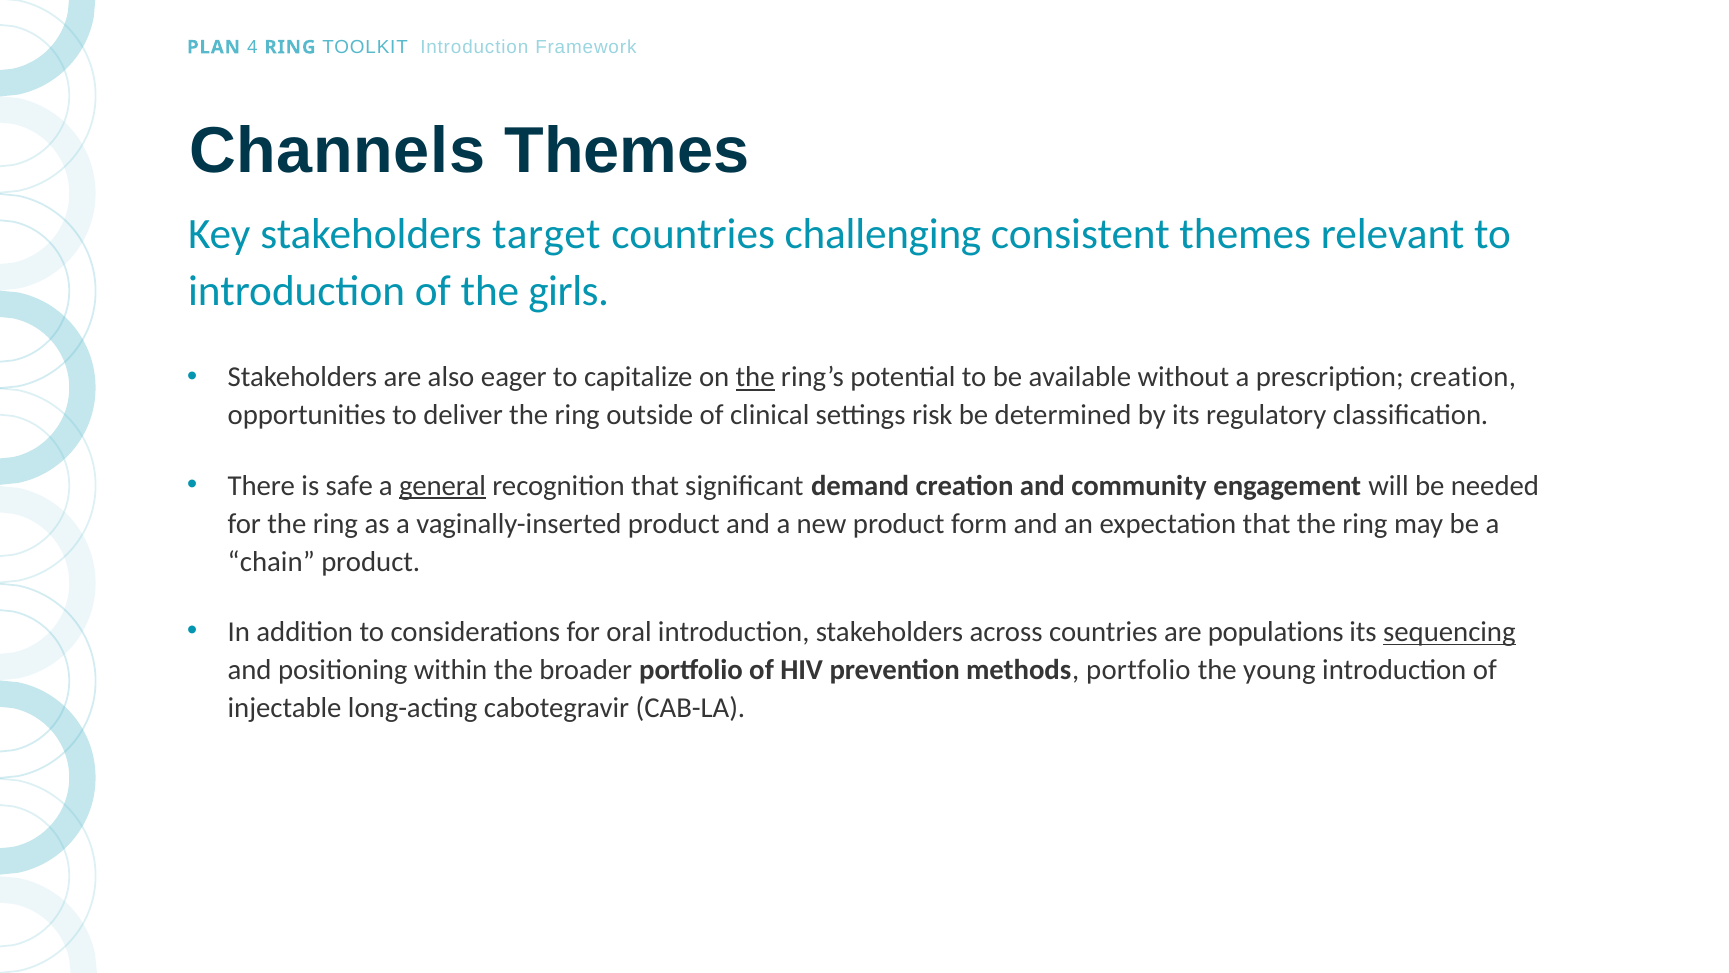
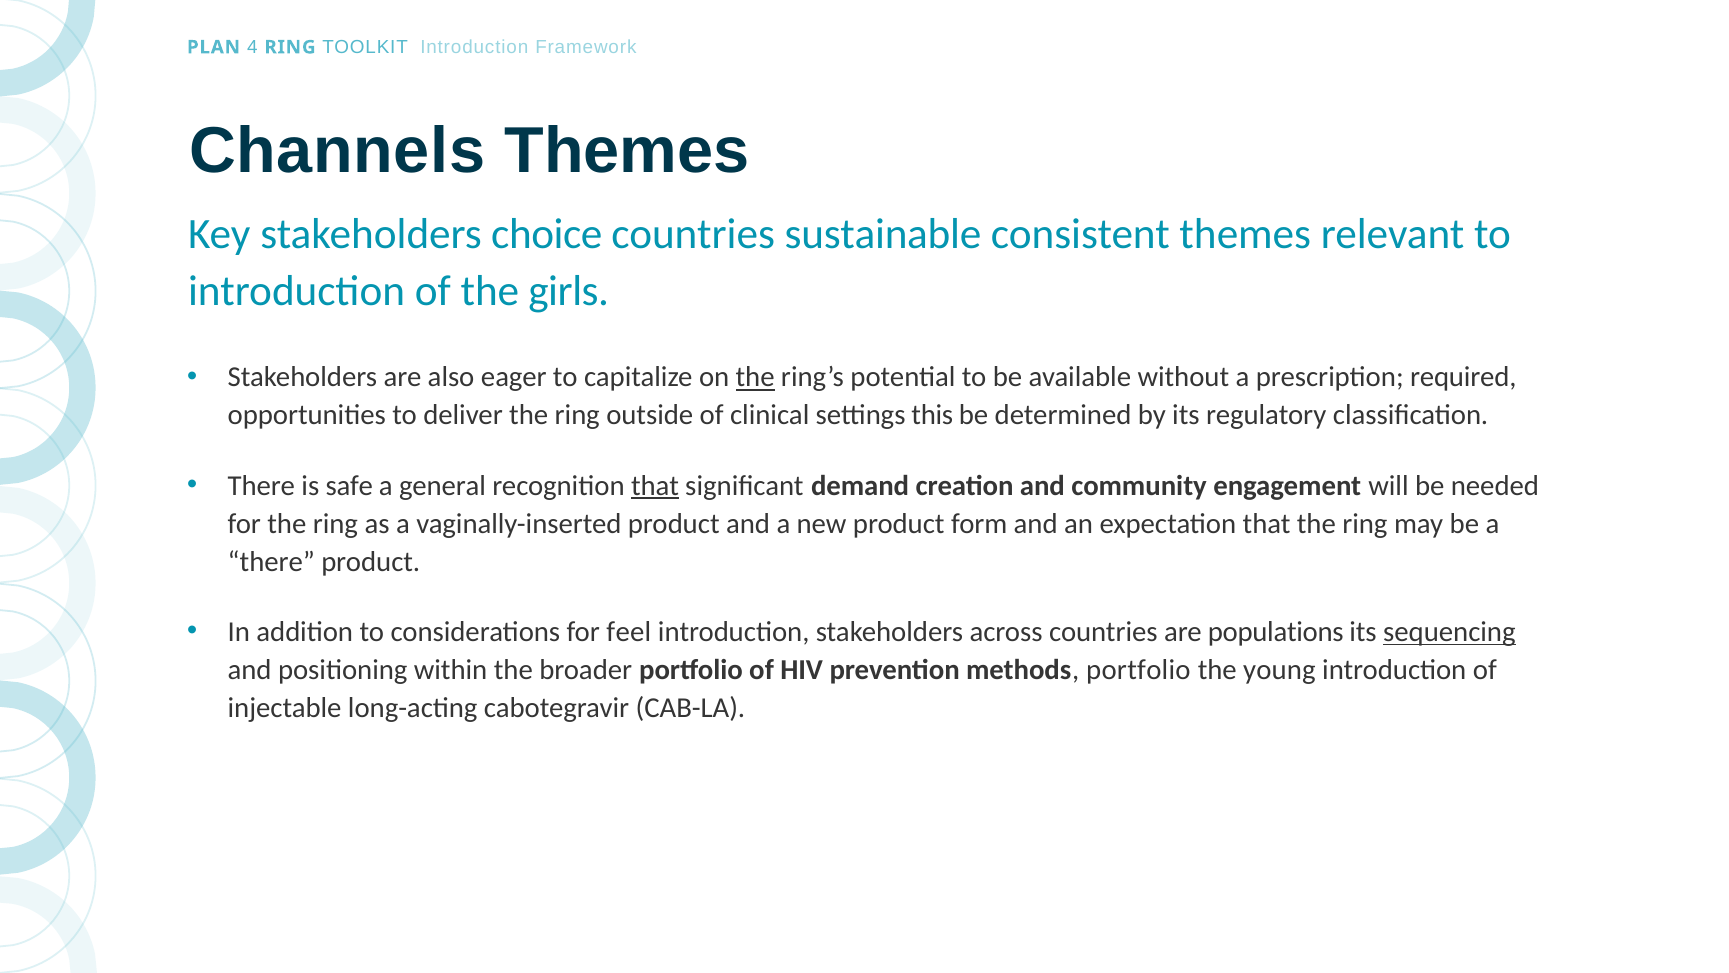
target: target -> choice
challenging: challenging -> sustainable
prescription creation: creation -> required
risk: risk -> this
general underline: present -> none
that at (655, 486) underline: none -> present
chain at (271, 561): chain -> there
oral: oral -> feel
